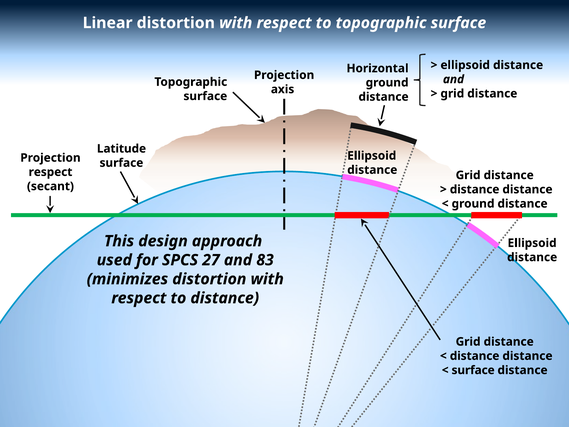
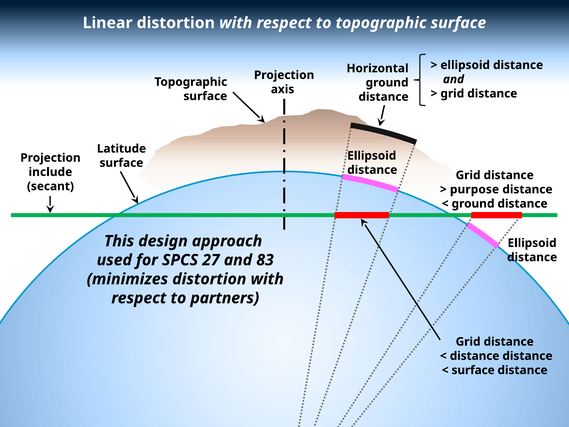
respect at (50, 172): respect -> include
distance at (475, 189): distance -> purpose
to distance: distance -> partners
